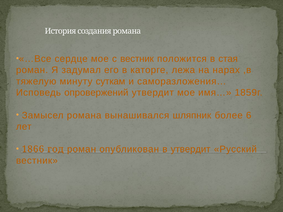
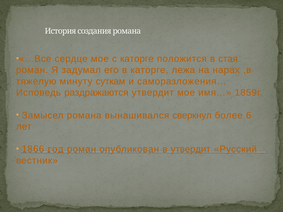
с вестник: вестник -> каторге
опровержений: опровержений -> раздражаются
шляпник: шляпник -> сверкнул
